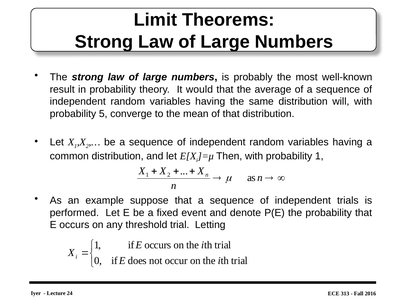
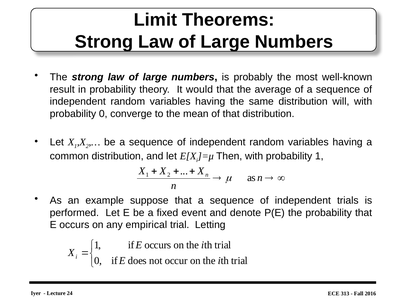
probability 5: 5 -> 0
threshold: threshold -> empirical
